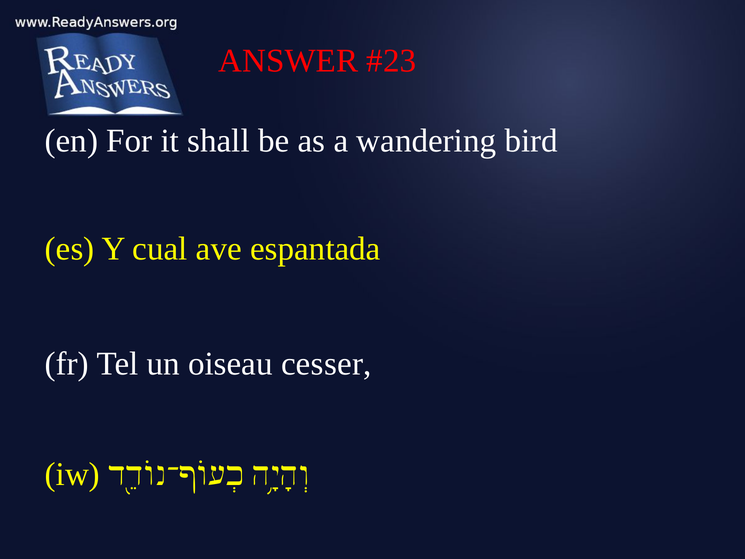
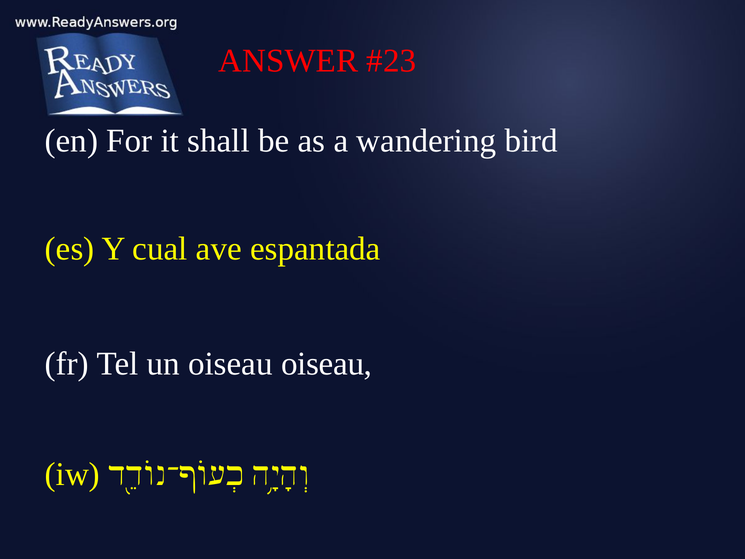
oiseau cesser: cesser -> oiseau
